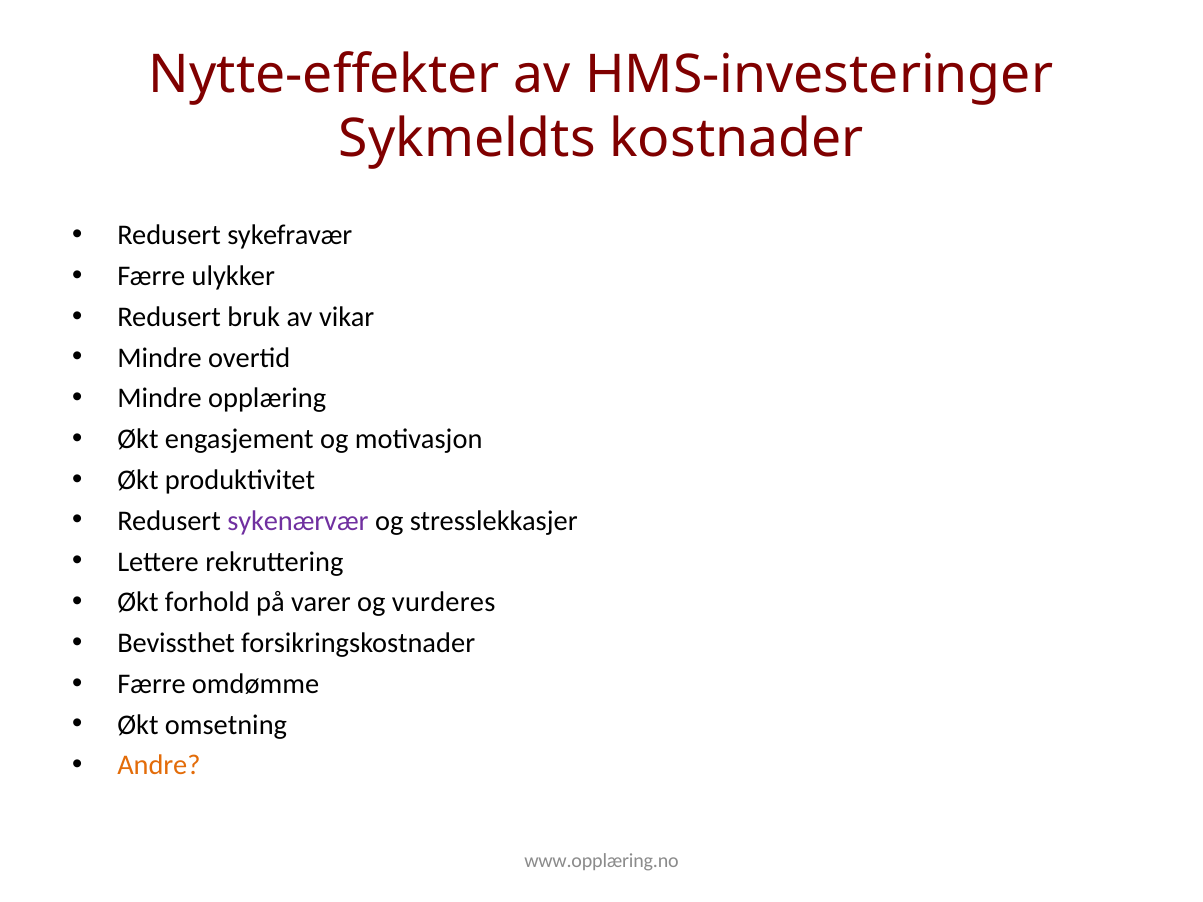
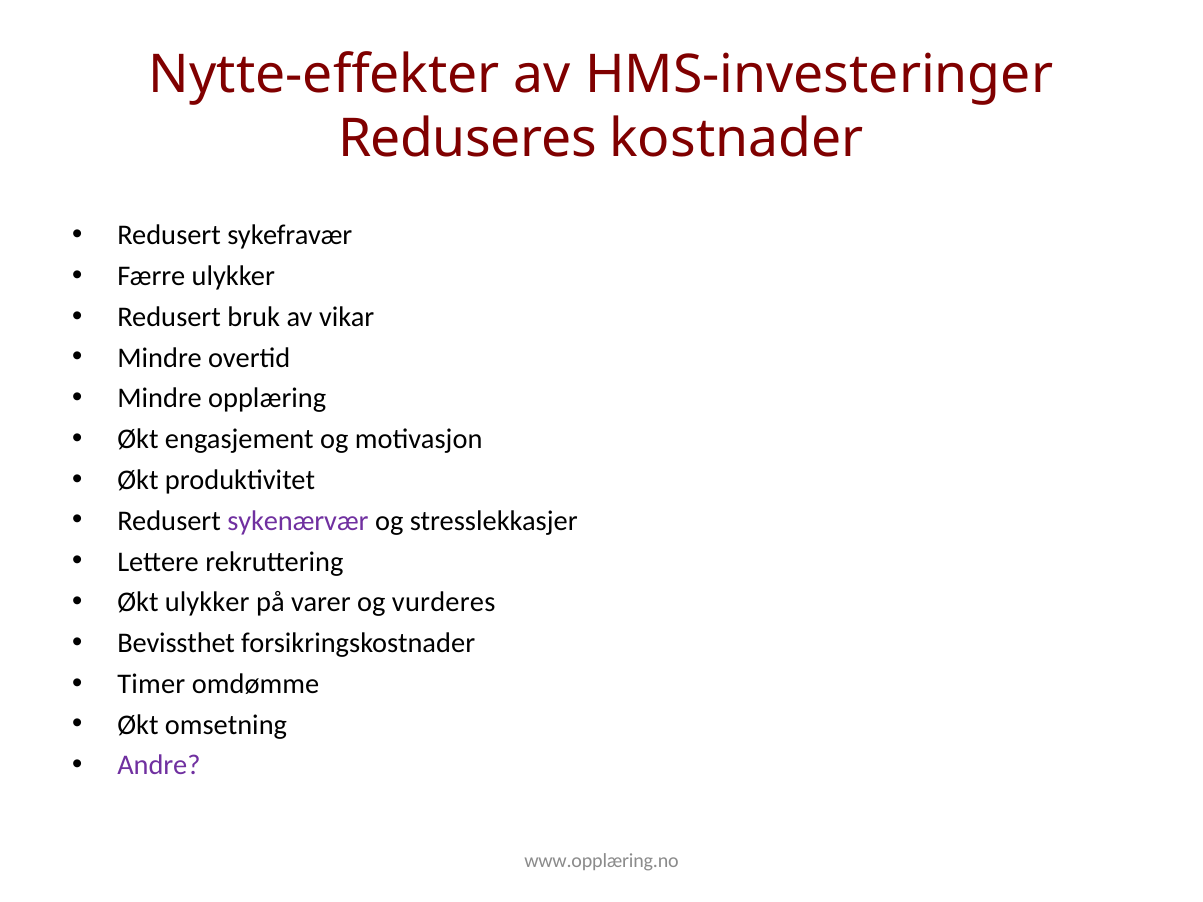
Sykmeldts: Sykmeldts -> Reduseres
Økt forhold: forhold -> ulykker
Færre at (151, 684): Færre -> Timer
Andre colour: orange -> purple
